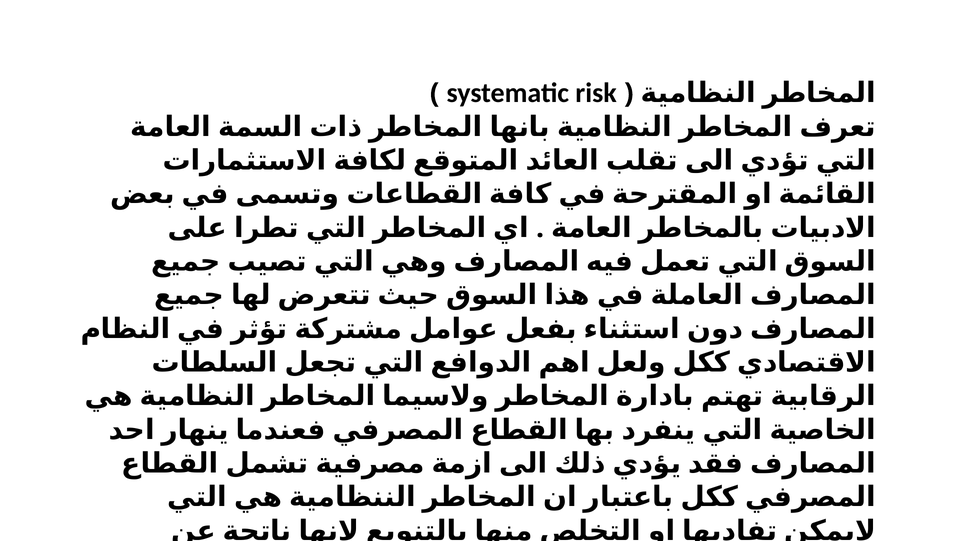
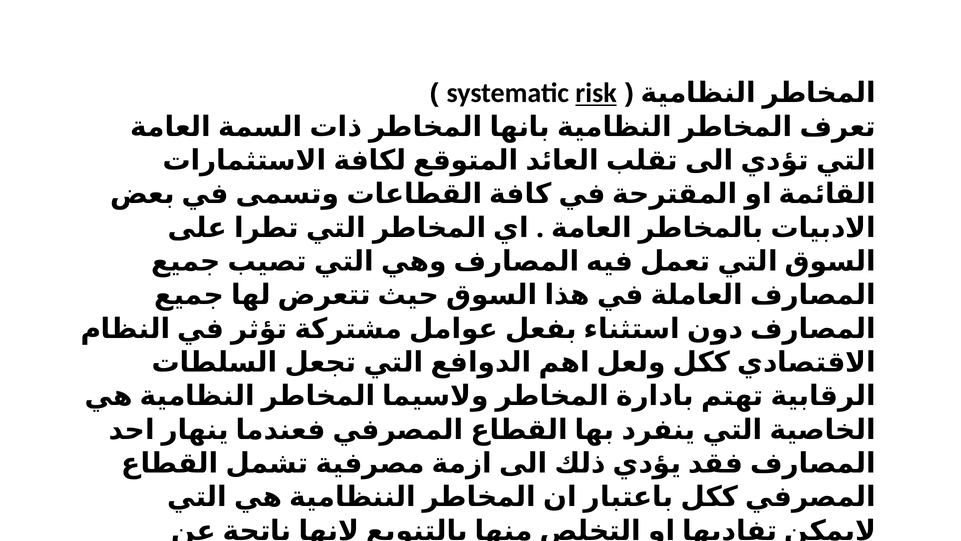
risk underline: none -> present
